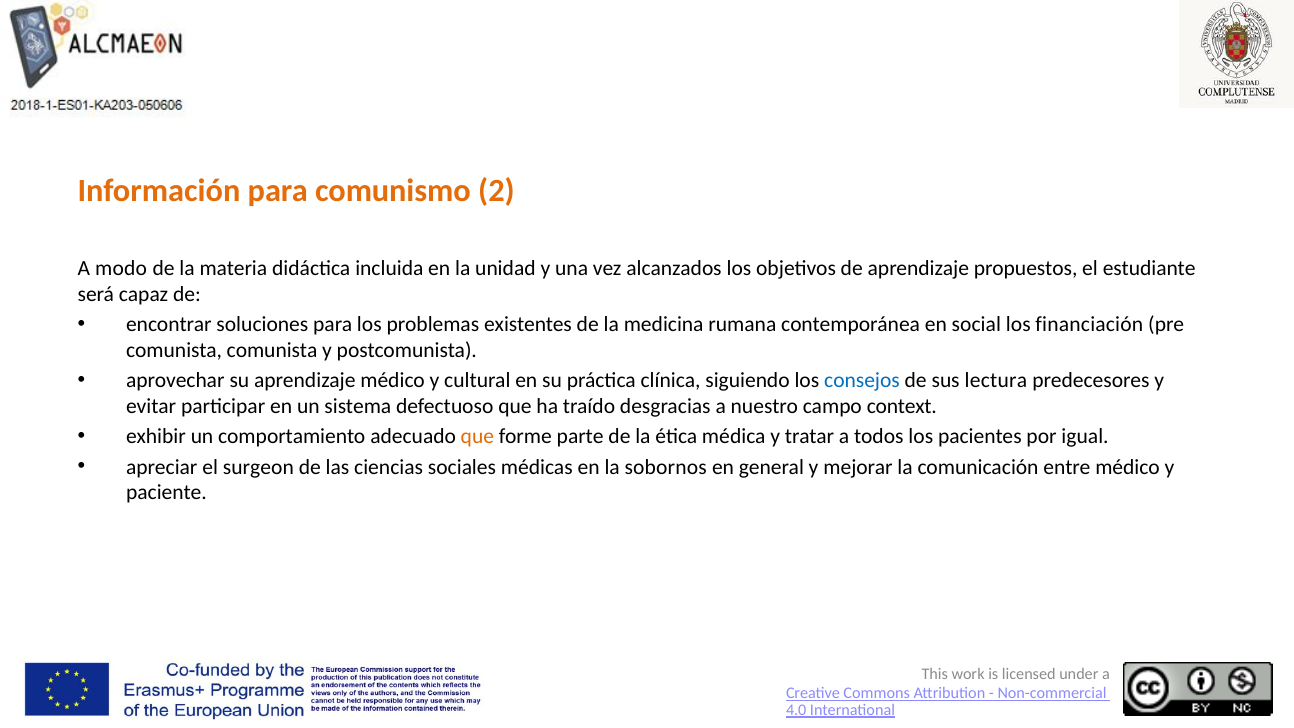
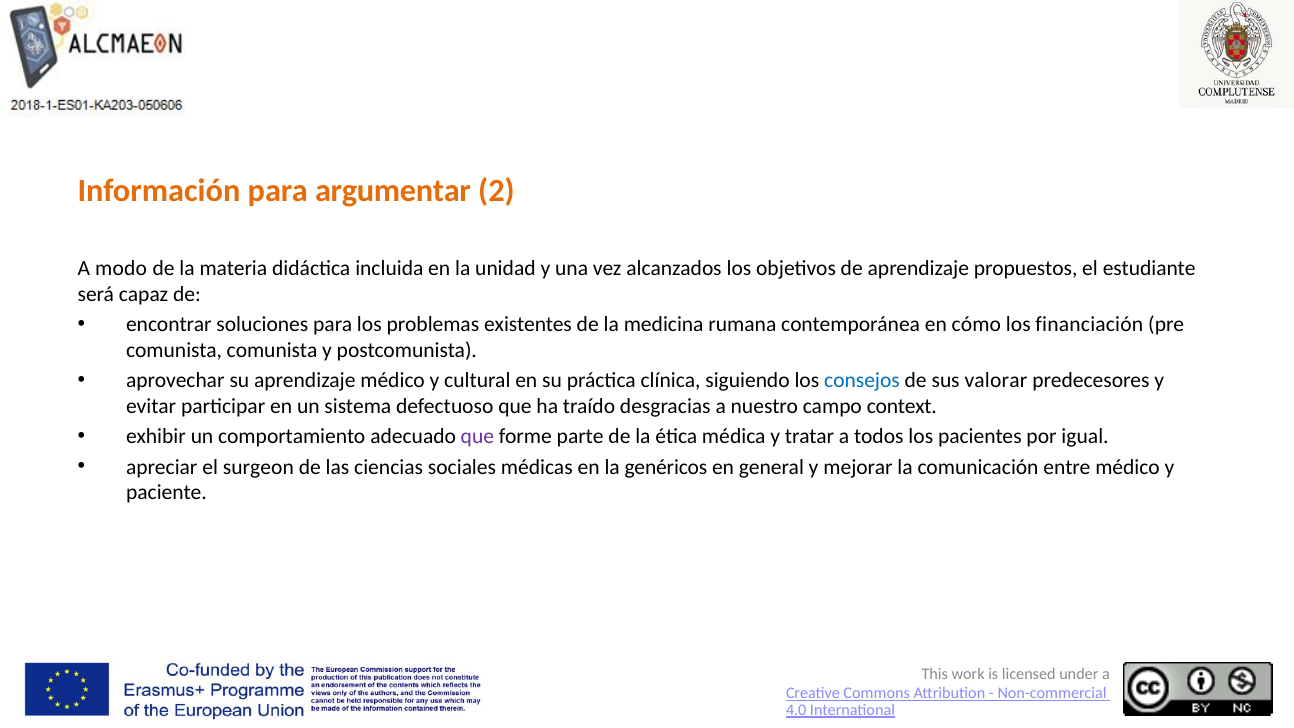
comunismo: comunismo -> argumentar
social: social -> cómo
lectura: lectura -> valorar
que at (477, 437) colour: orange -> purple
sobornos: sobornos -> genéricos
